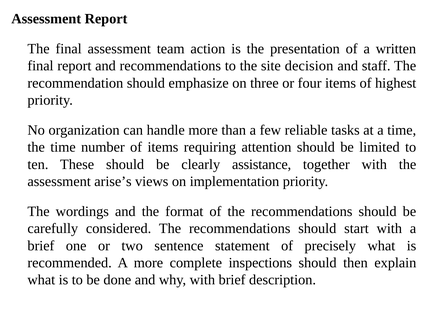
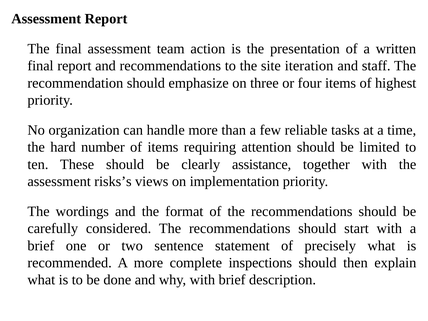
decision: decision -> iteration
the time: time -> hard
arise’s: arise’s -> risks’s
